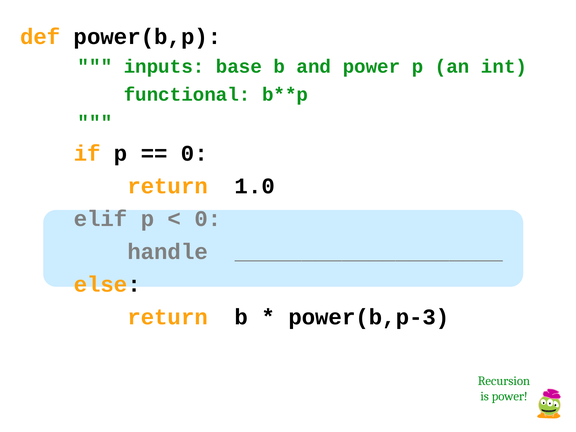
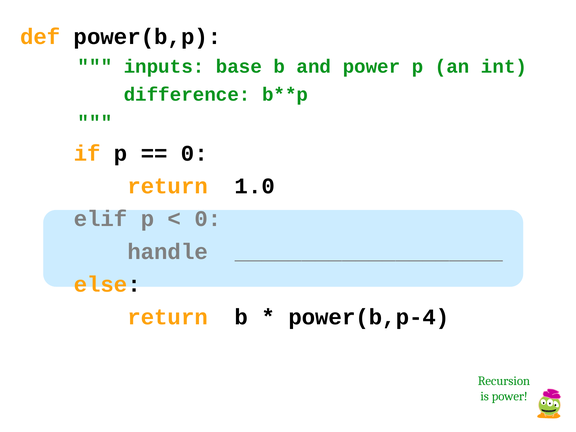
functional: functional -> difference
power(b,p-3: power(b,p-3 -> power(b,p-4
